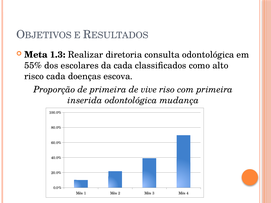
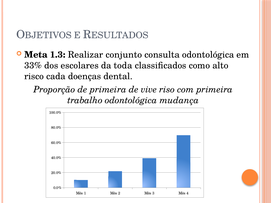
diretoria: diretoria -> conjunto
55%: 55% -> 33%
da cada: cada -> toda
escova: escova -> dental
inserida: inserida -> trabalho
